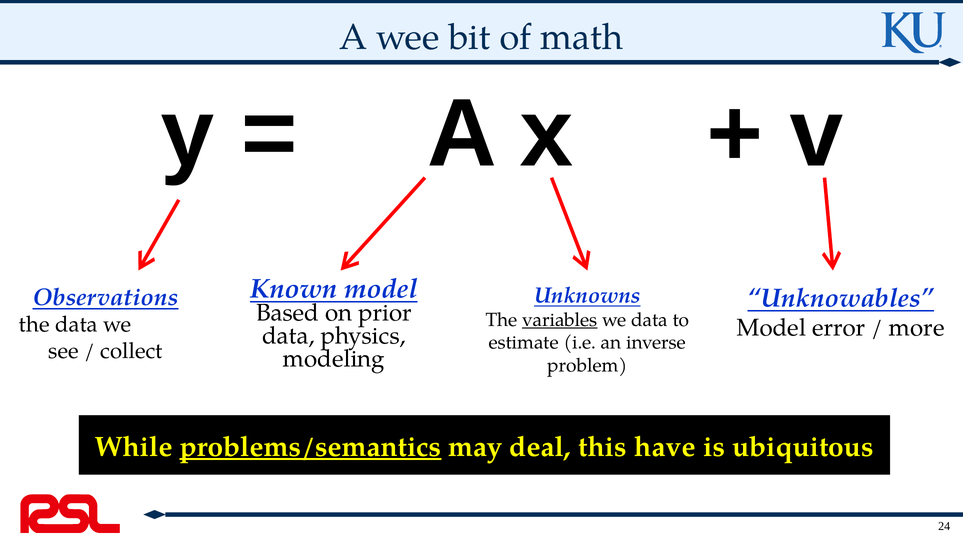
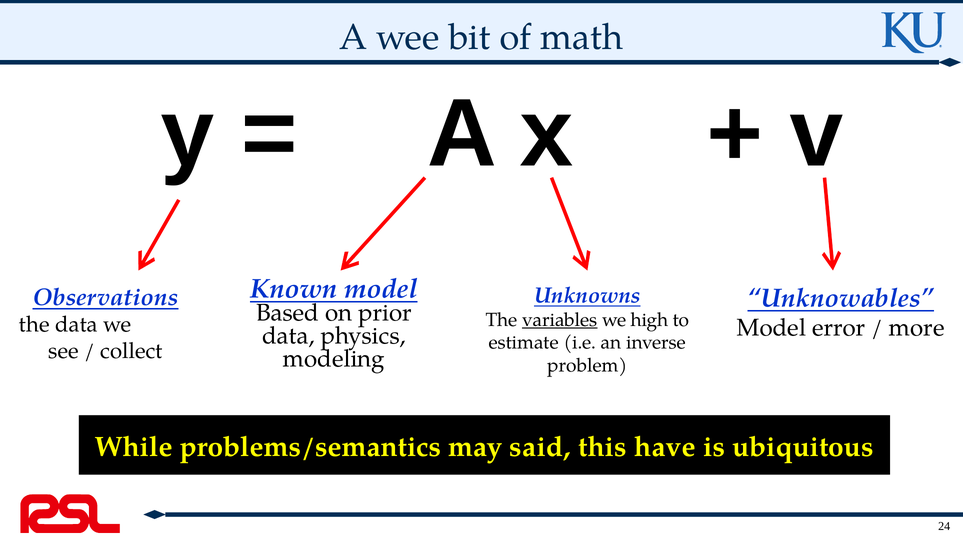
we data: data -> high
problems/semantics underline: present -> none
deal: deal -> said
